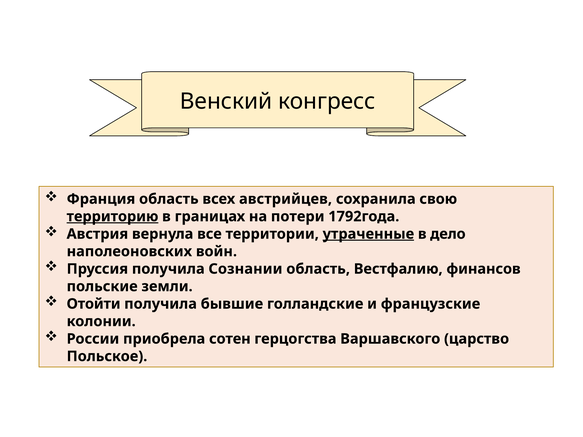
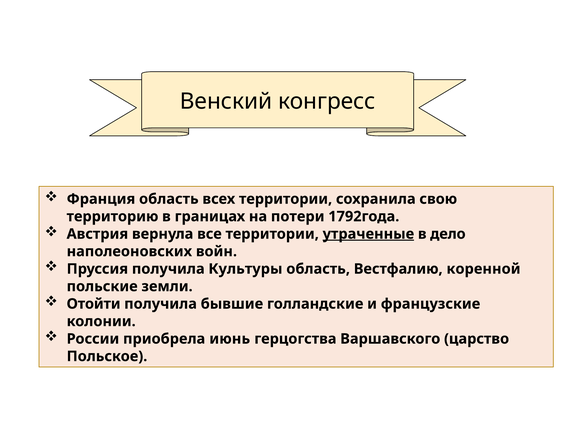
всех австрийцев: австрийцев -> территории
территорию underline: present -> none
Сознании: Сознании -> Культуры
финансов: финансов -> коренной
сотен: сотен -> июнь
